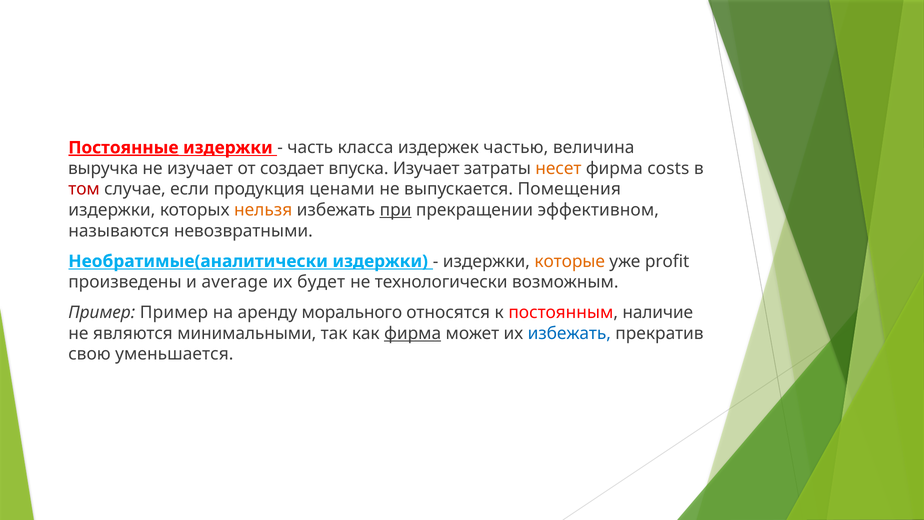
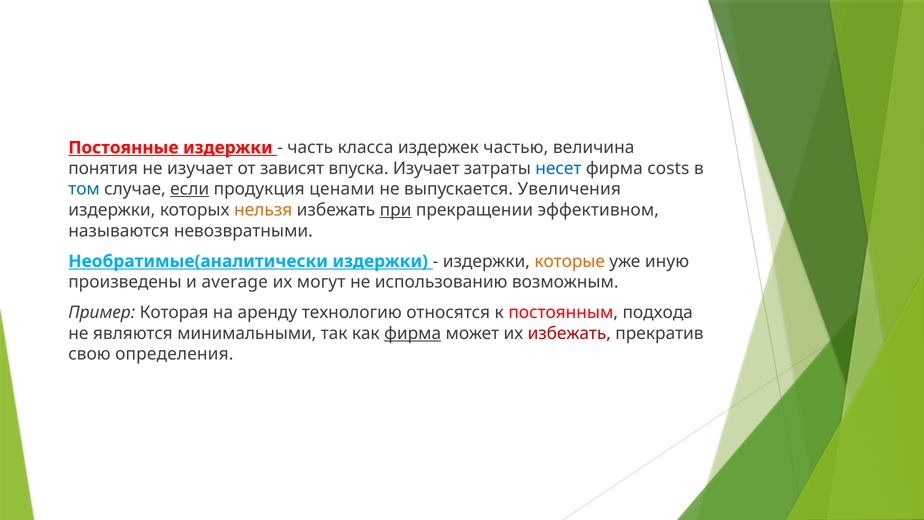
Постоянные underline: present -> none
выручка: выручка -> понятия
создает: создает -> зависят
несет colour: orange -> blue
том colour: red -> blue
если underline: none -> present
Помещения: Помещения -> Увеличения
profit: profit -> иную
будет: будет -> могут
технологически: технологически -> использованию
Пример Пример: Пример -> Которая
морального: морального -> технологию
наличие: наличие -> подхода
избежать at (569, 333) colour: blue -> red
уменьшается: уменьшается -> определения
